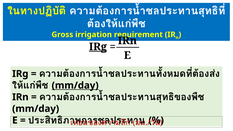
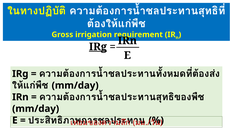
mm/day at (75, 85) underline: present -> none
